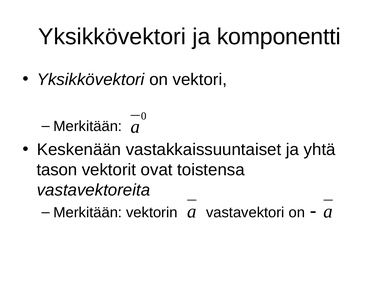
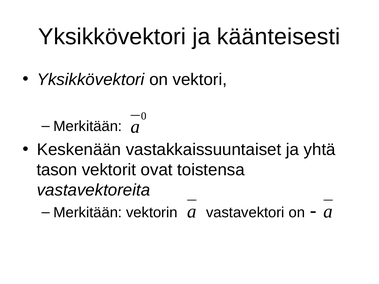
komponentti: komponentti -> käänteisesti
